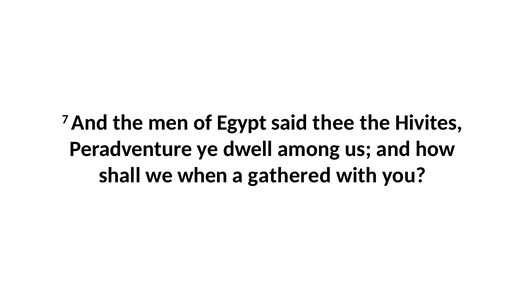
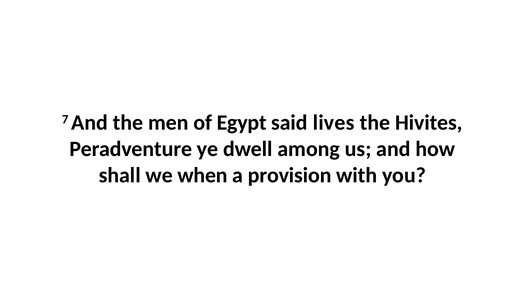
thee: thee -> lives
gathered: gathered -> provision
